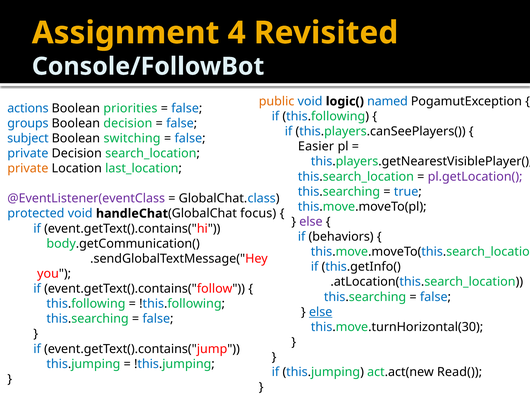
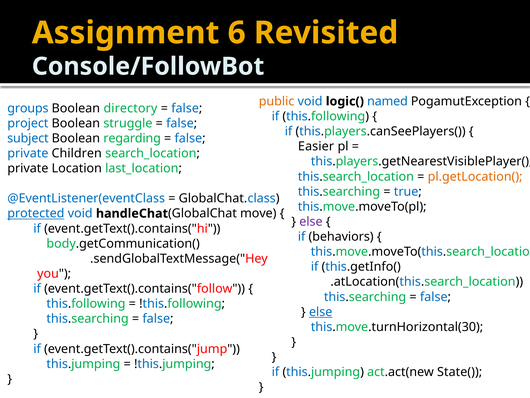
4: 4 -> 6
actions: actions -> groups
priorities: priorities -> directory
groups: groups -> project
Boolean decision: decision -> struggle
switching: switching -> regarding
private Decision: Decision -> Children
private at (28, 168) colour: orange -> black
pl.getLocation( colour: purple -> orange
@EventListener(eventClass colour: purple -> blue
protected underline: none -> present
focus: focus -> move
Read(: Read( -> State(
